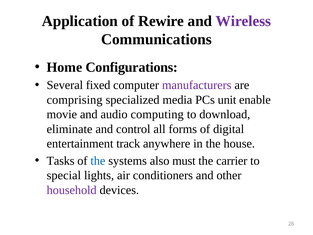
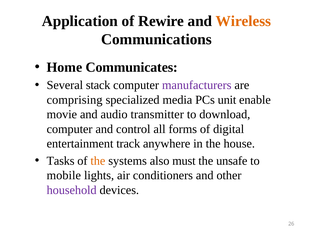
Wireless colour: purple -> orange
Configurations: Configurations -> Communicates
fixed: fixed -> stack
computing: computing -> transmitter
eliminate at (70, 129): eliminate -> computer
the at (98, 161) colour: blue -> orange
carrier: carrier -> unsafe
special: special -> mobile
